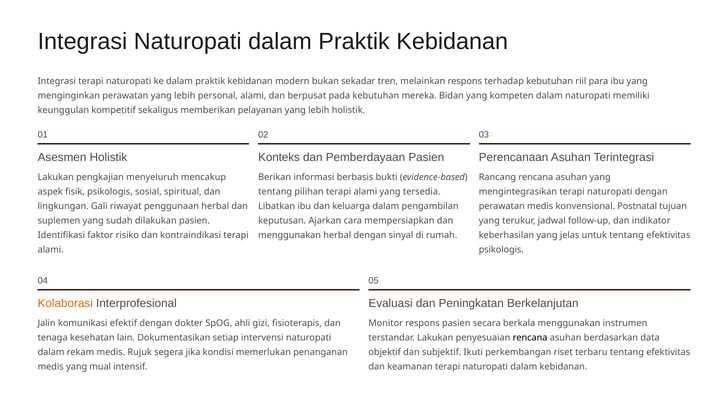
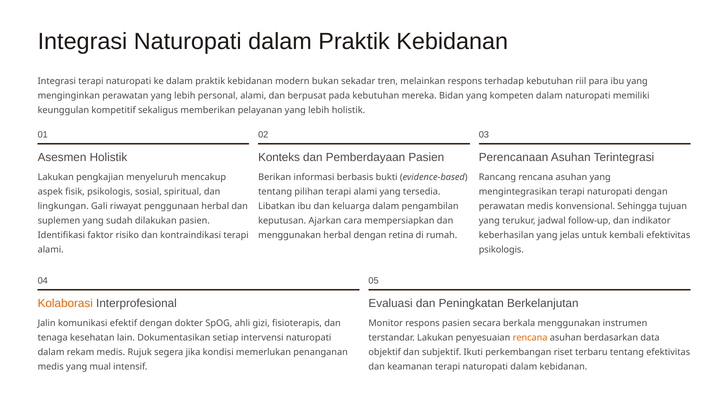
Postnatal: Postnatal -> Sehingga
sinyal: sinyal -> retina
untuk tentang: tentang -> kembali
rencana at (530, 338) colour: black -> orange
